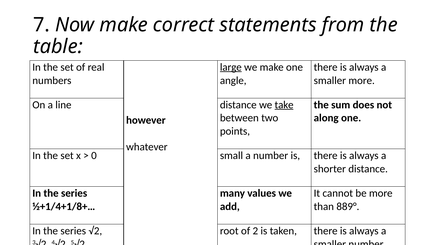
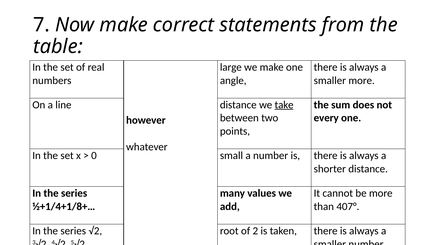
large underline: present -> none
along: along -> every
889°: 889° -> 407°
